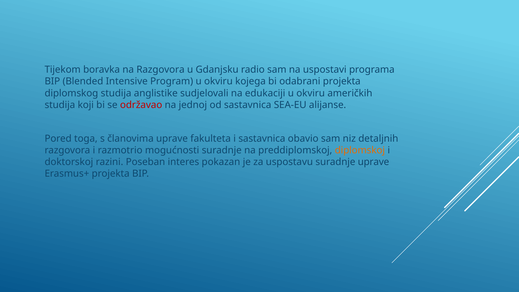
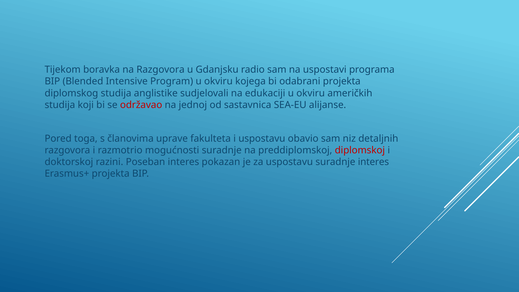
i sastavnica: sastavnica -> uspostavu
diplomskoj colour: orange -> red
suradnje uprave: uprave -> interes
